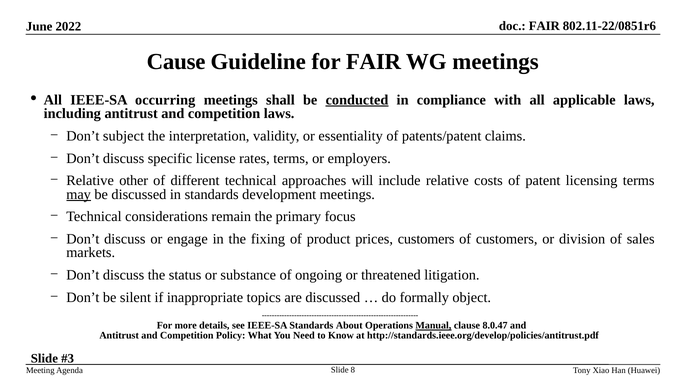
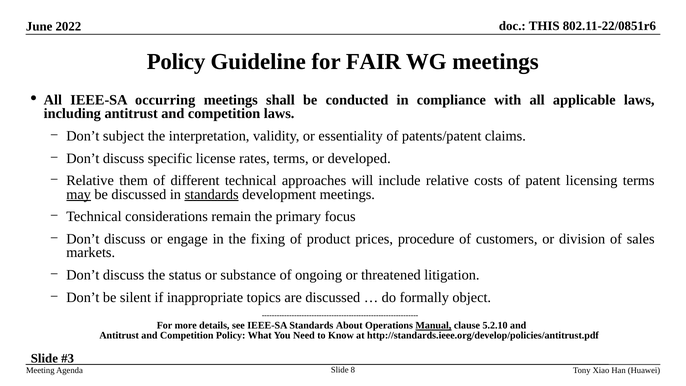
FAIR at (544, 26): FAIR -> THIS
Cause at (176, 62): Cause -> Policy
conducted underline: present -> none
employers: employers -> developed
other: other -> them
standards at (212, 194) underline: none -> present
prices customers: customers -> procedure
8.0.47: 8.0.47 -> 5.2.10
